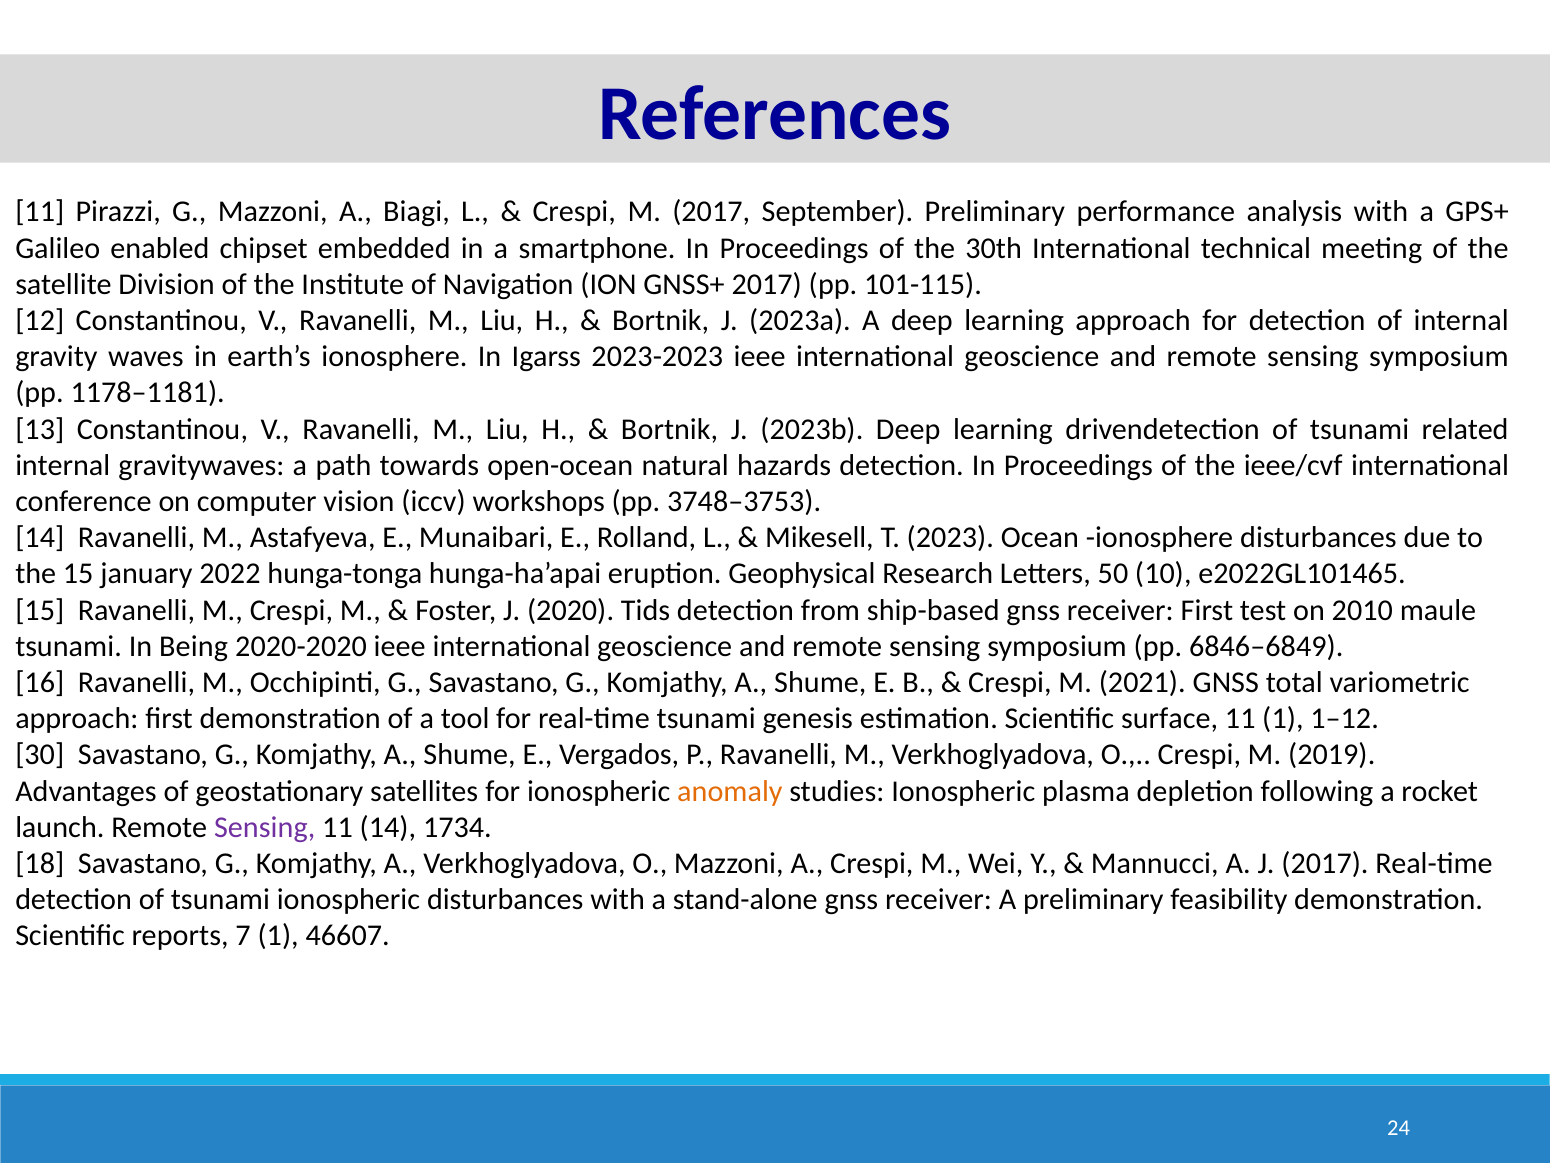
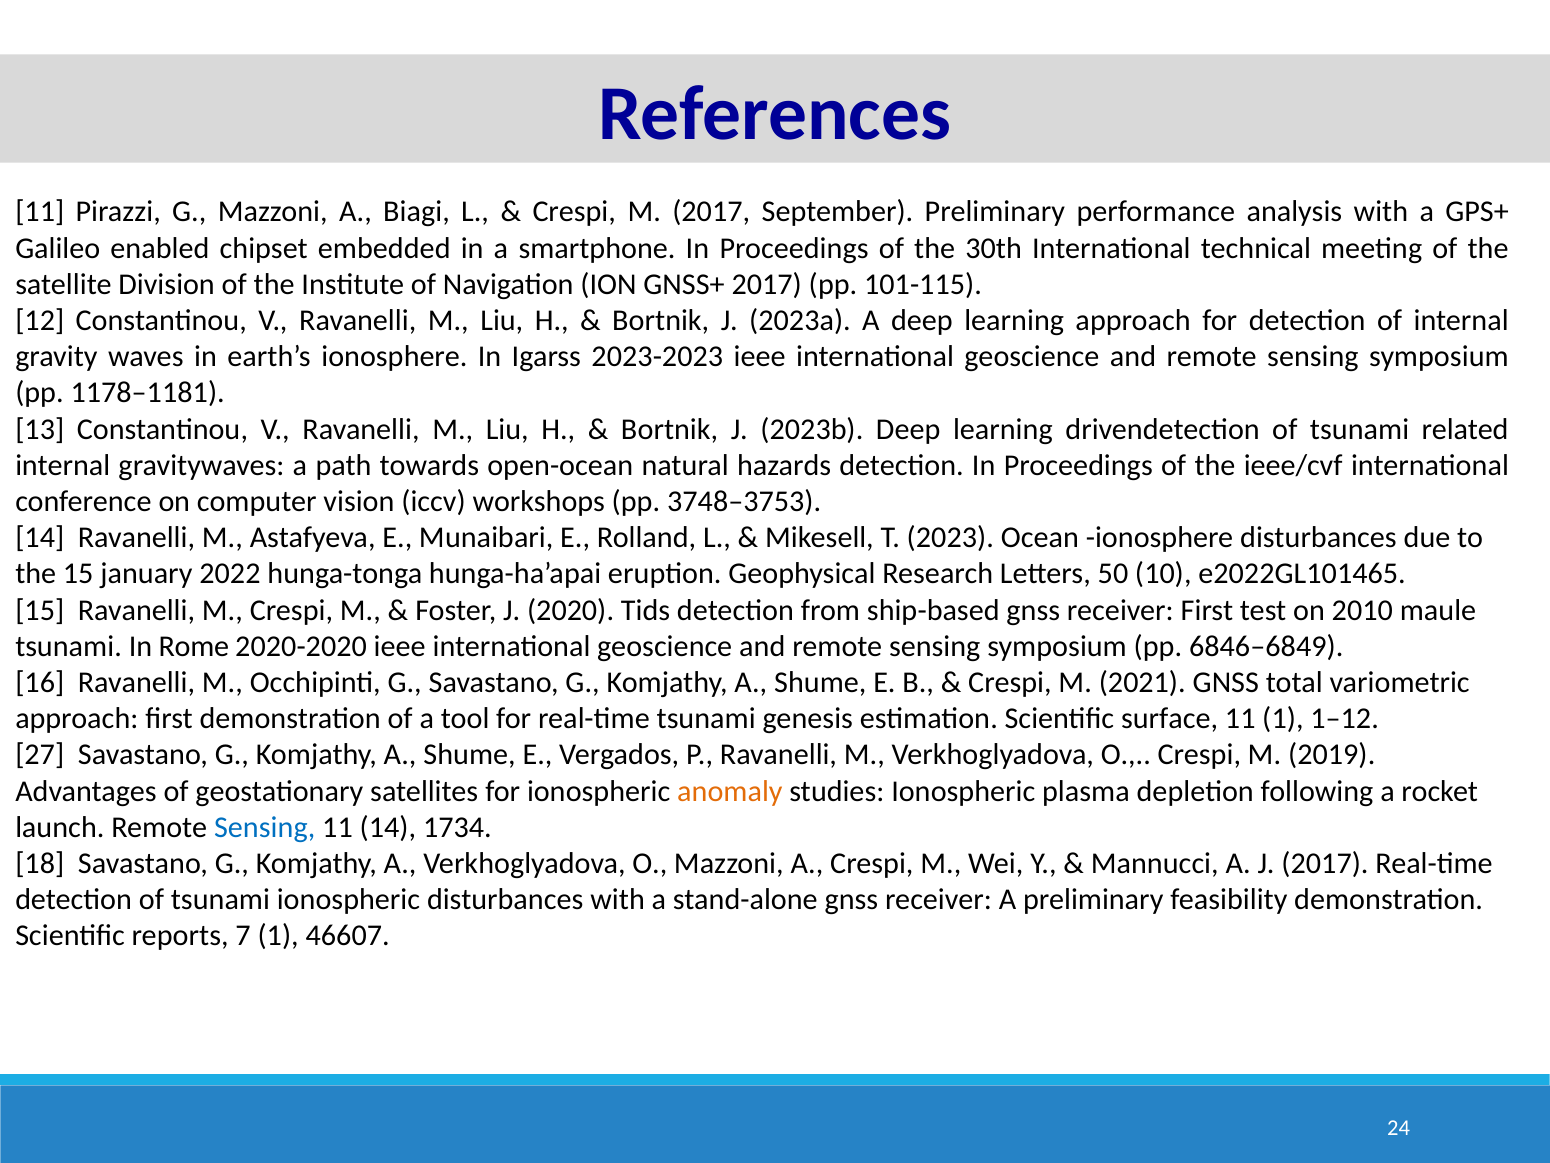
Being: Being -> Rome
30: 30 -> 27
Sensing at (265, 827) colour: purple -> blue
